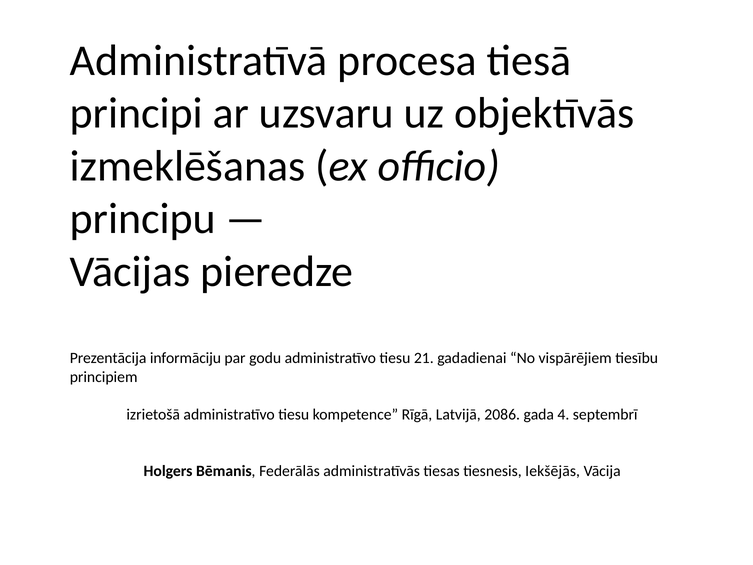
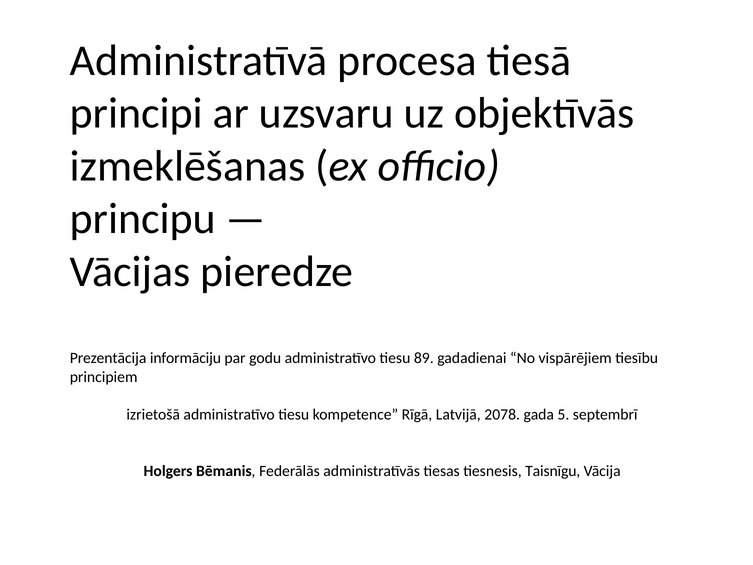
21: 21 -> 89
2086: 2086 -> 2078
4: 4 -> 5
Iekšējās: Iekšējās -> Taisnīgu
